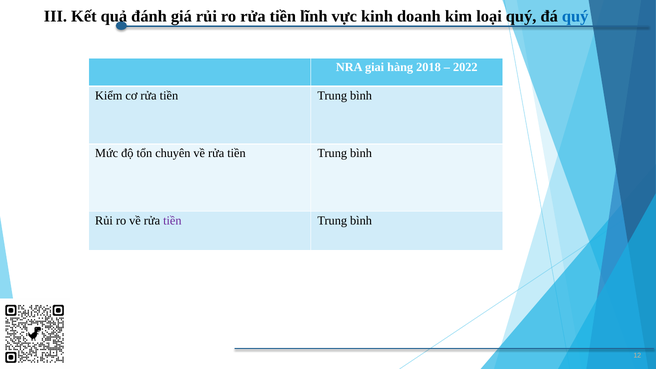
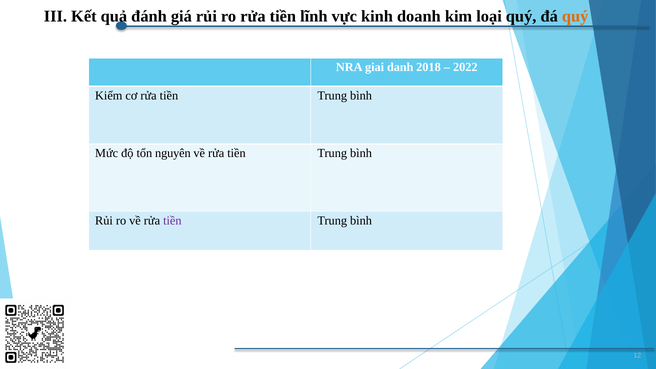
quý at (575, 16) colour: blue -> orange
hàng: hàng -> danh
chuyên: chuyên -> nguyên
